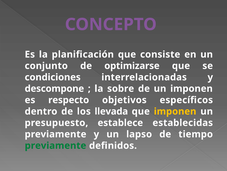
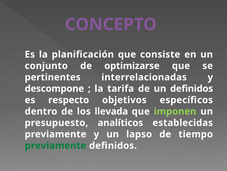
condiciones: condiciones -> pertinentes
sobre: sobre -> tarifa
un imponen: imponen -> definidos
imponen at (175, 111) colour: yellow -> light green
establece: establece -> analíticos
